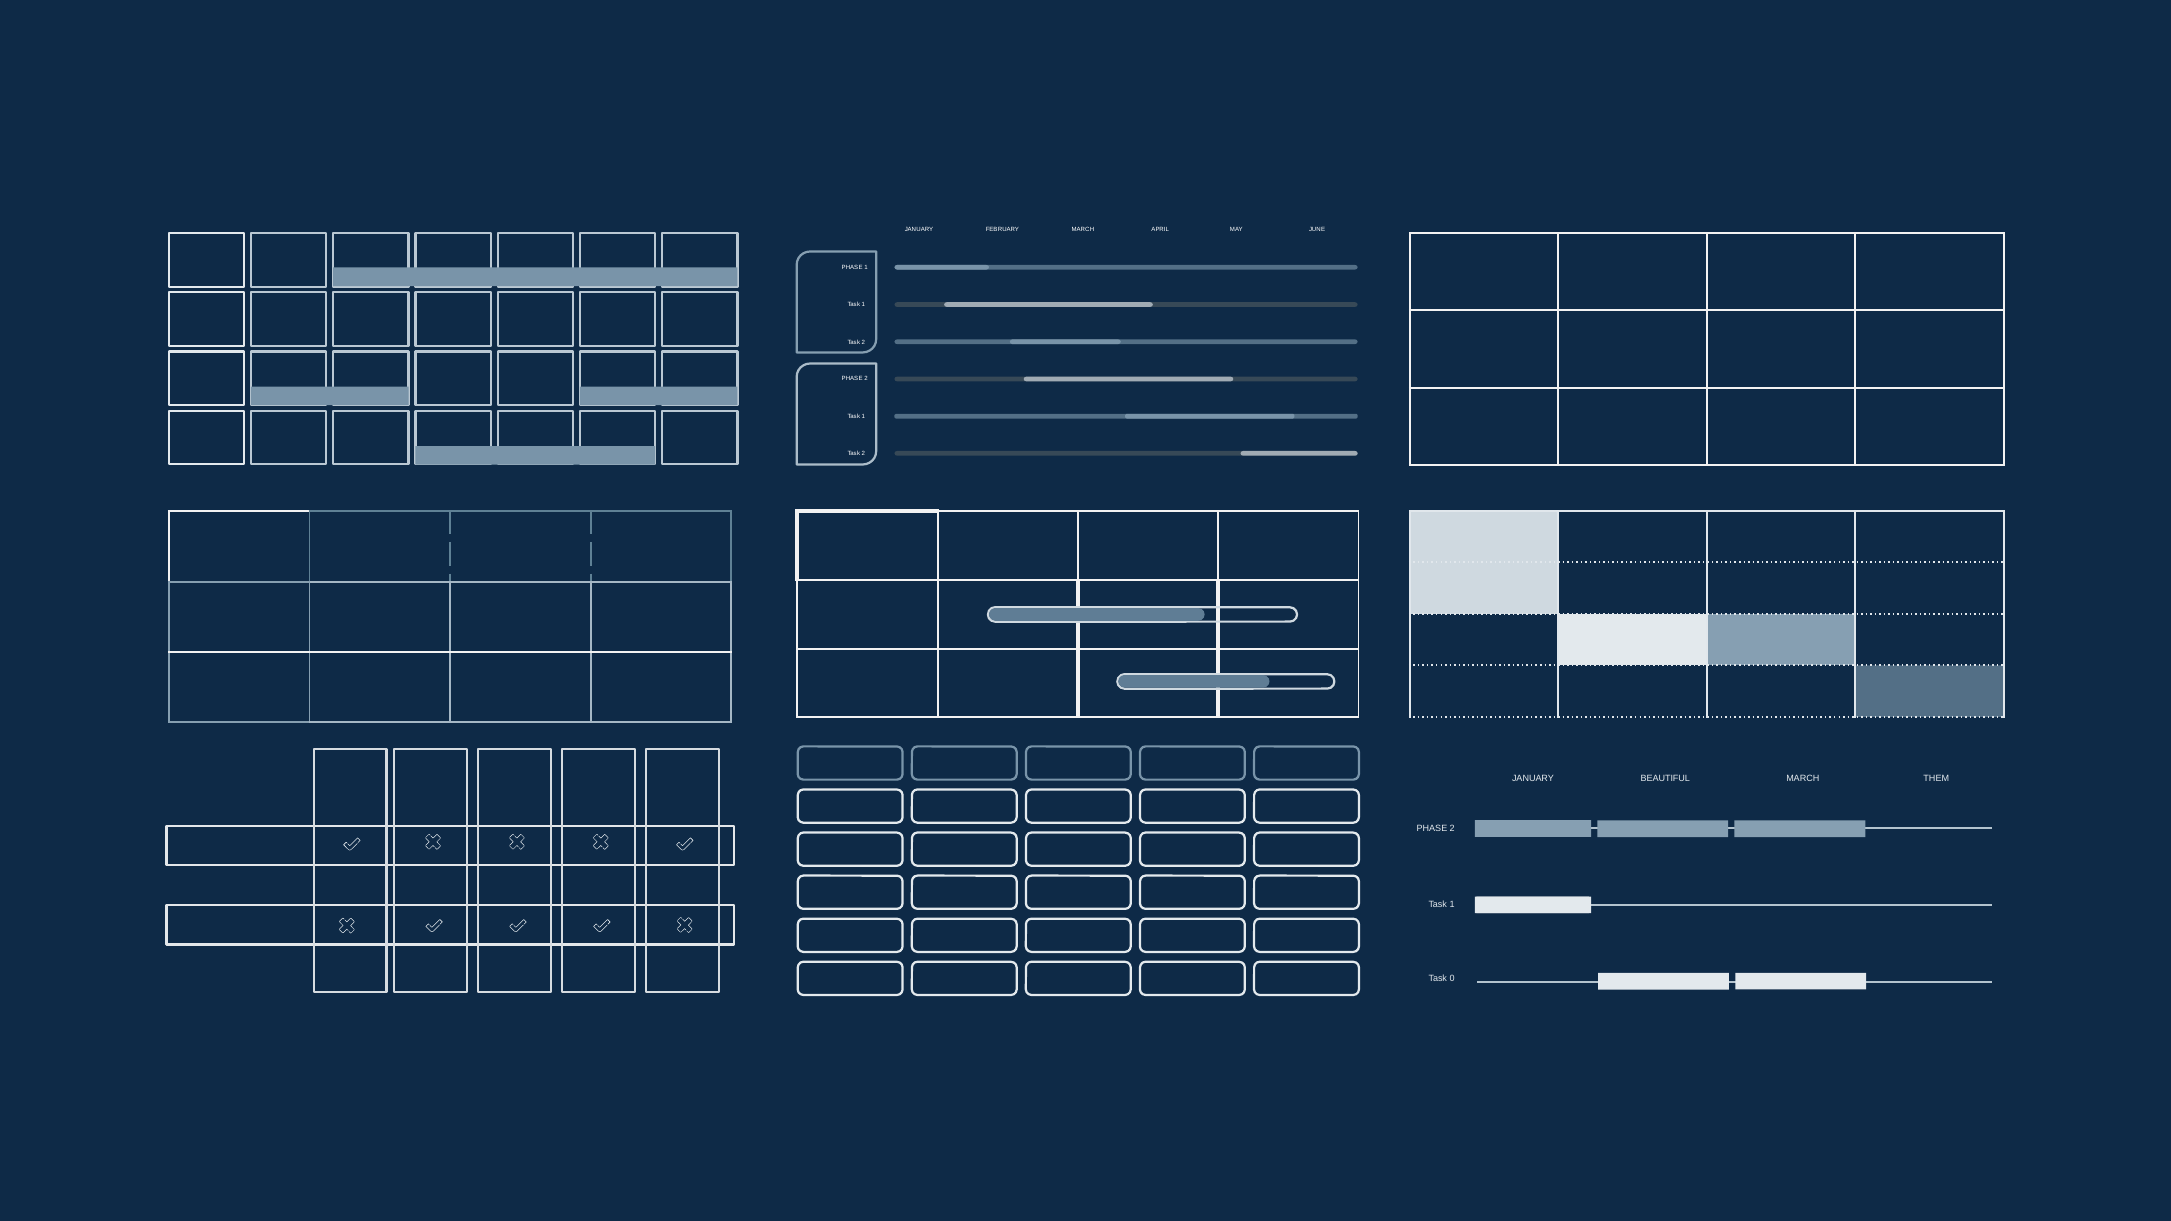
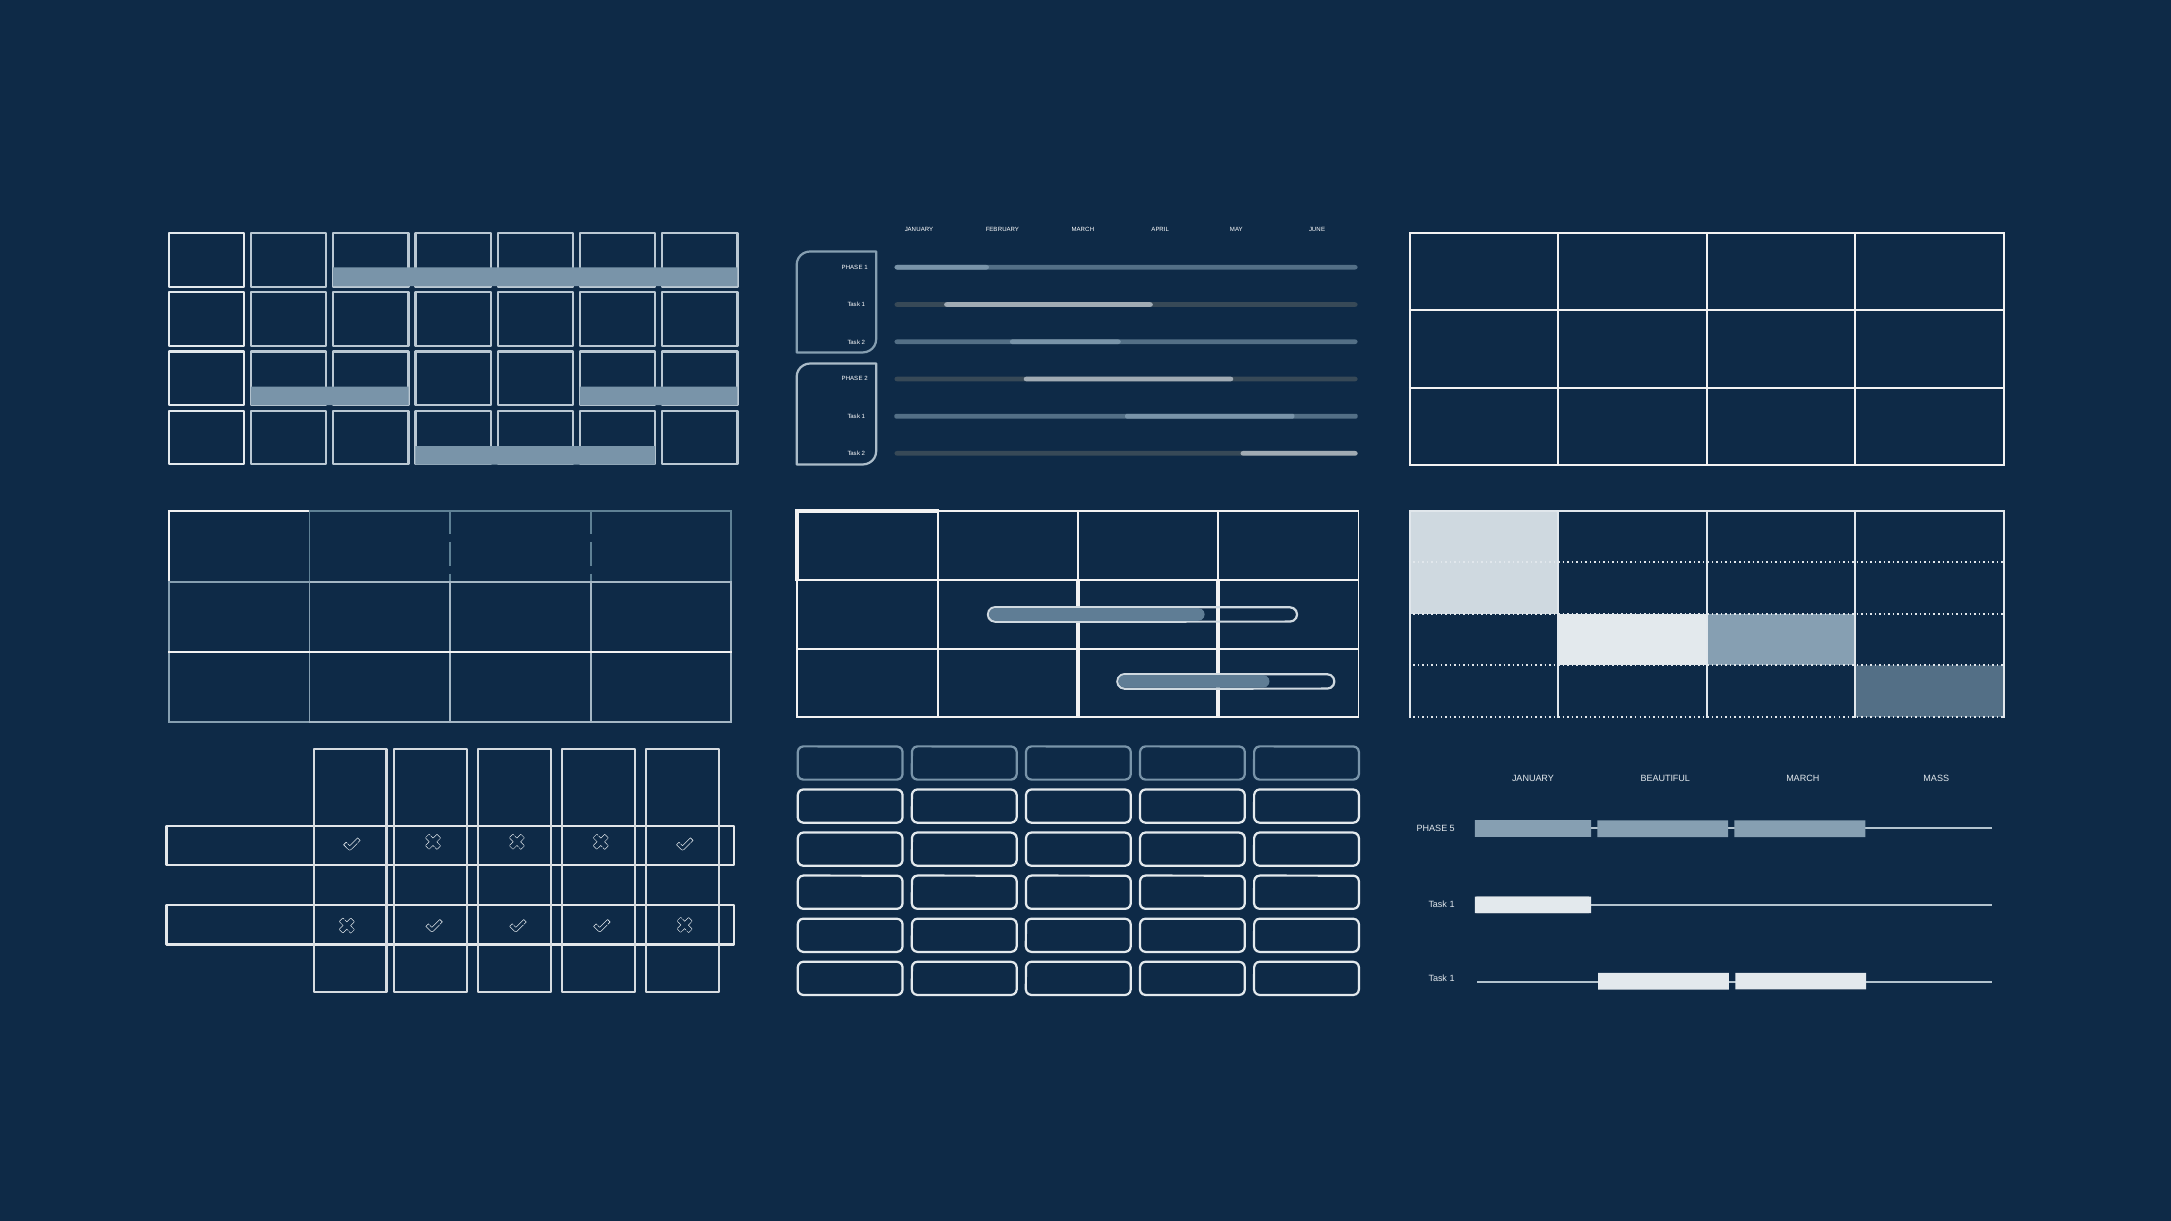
THEM: THEM -> MASS
2 at (1452, 829): 2 -> 5
0 at (1452, 979): 0 -> 1
